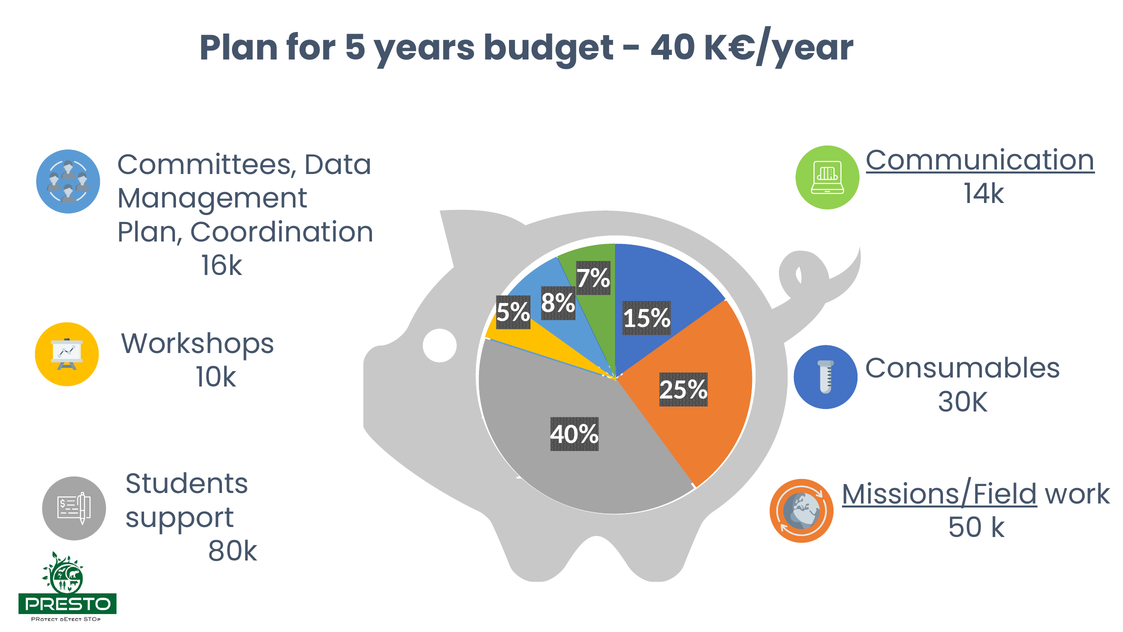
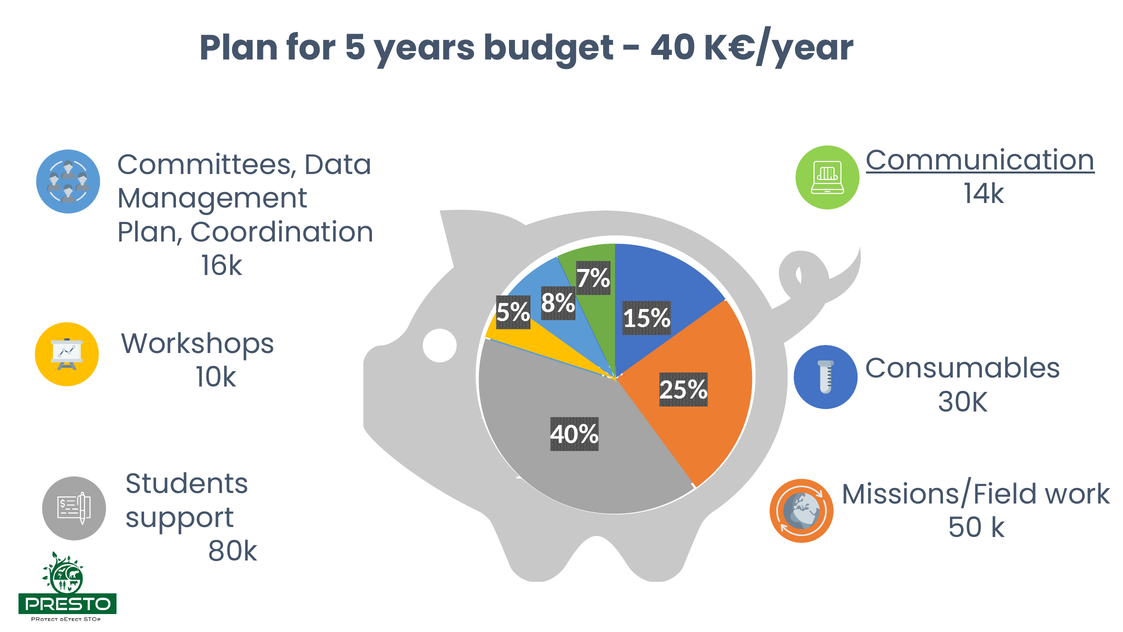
Missions/Field underline: present -> none
